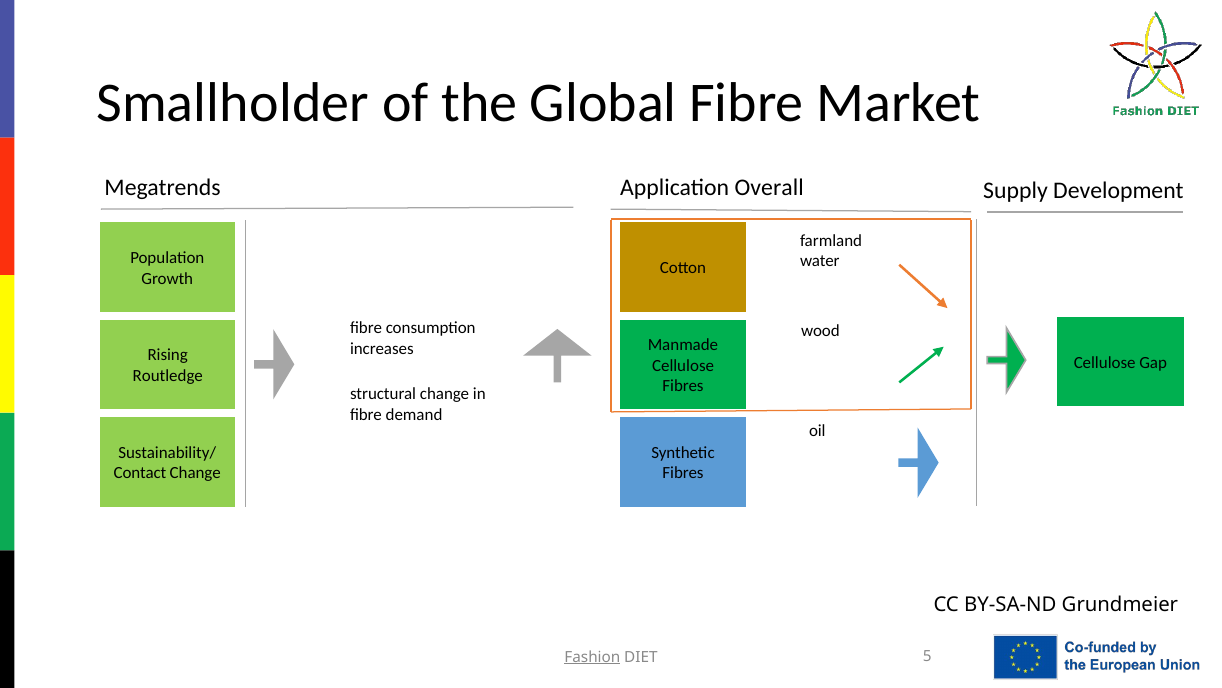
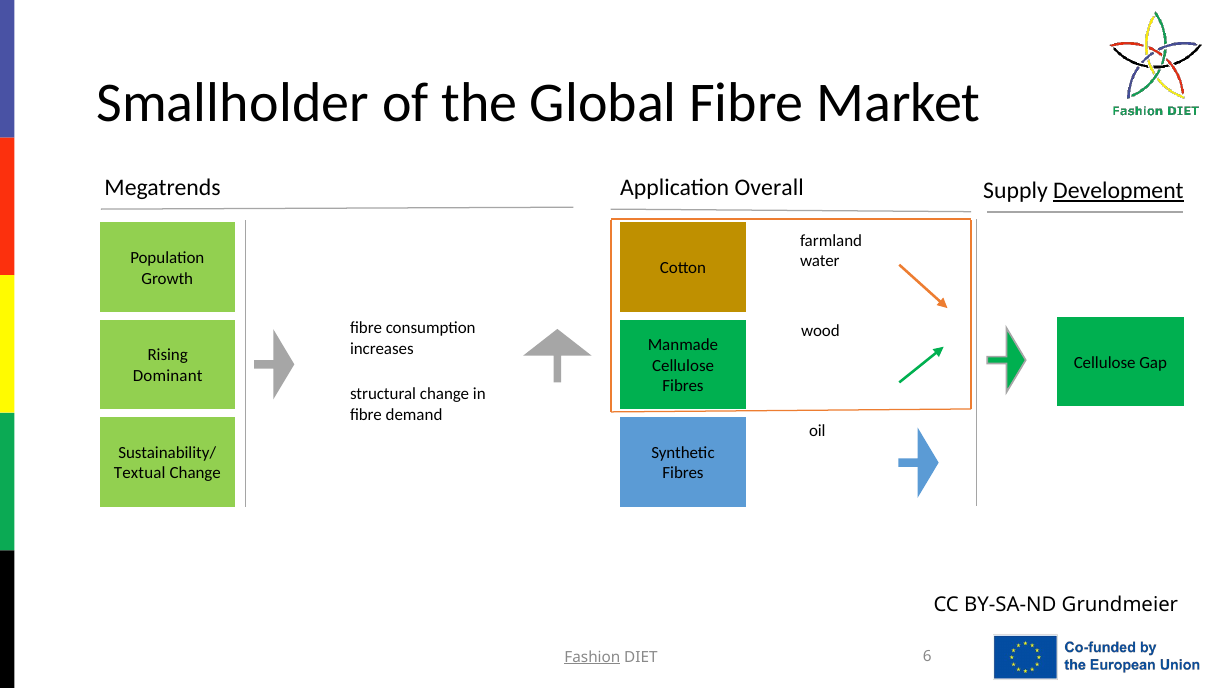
Development underline: none -> present
Routledge: Routledge -> Dominant
Contact: Contact -> Textual
5: 5 -> 6
